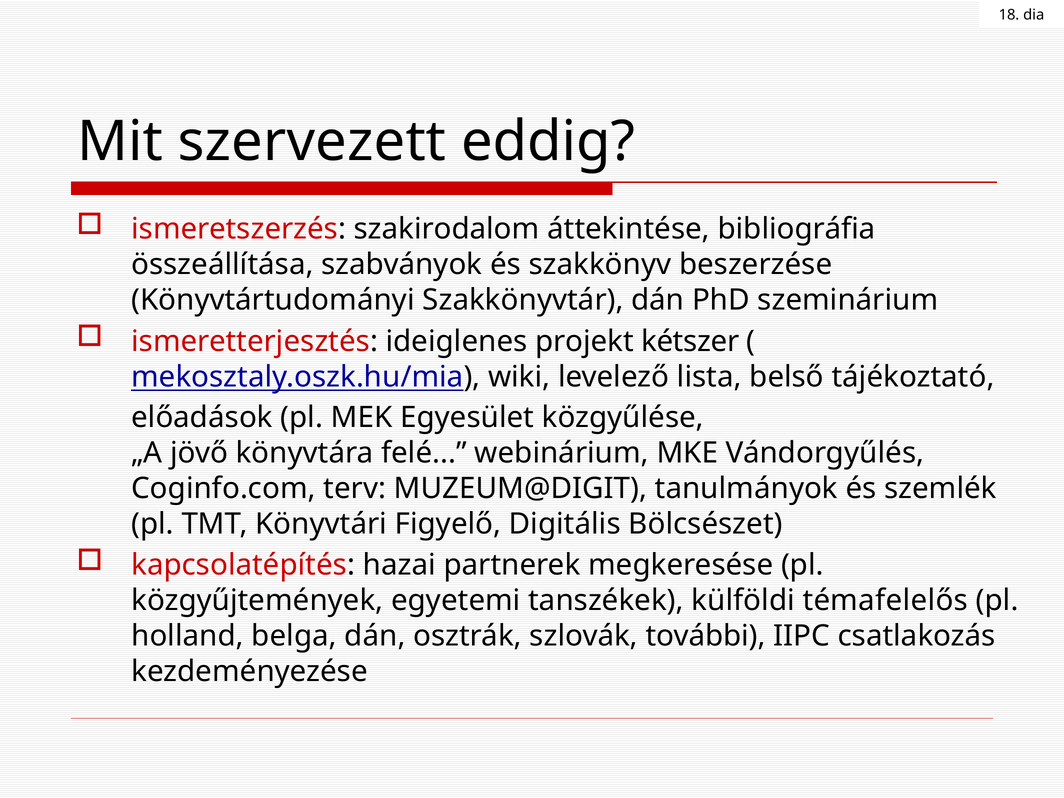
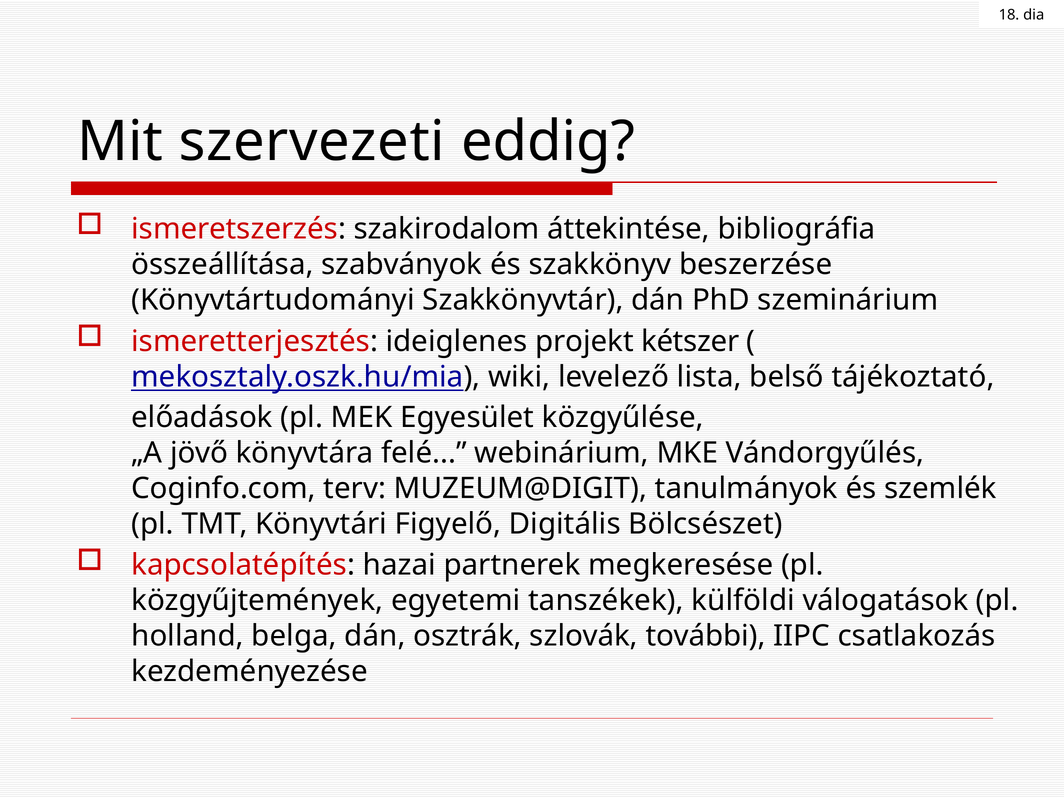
szervezett: szervezett -> szervezeti
témafelelős: témafelelős -> válogatások
